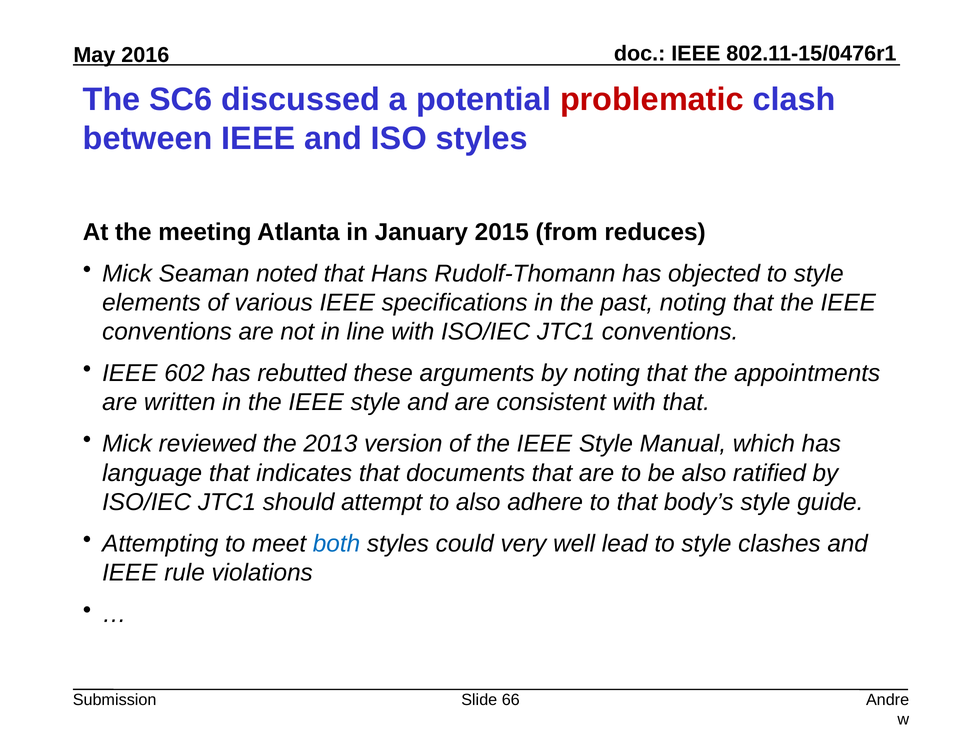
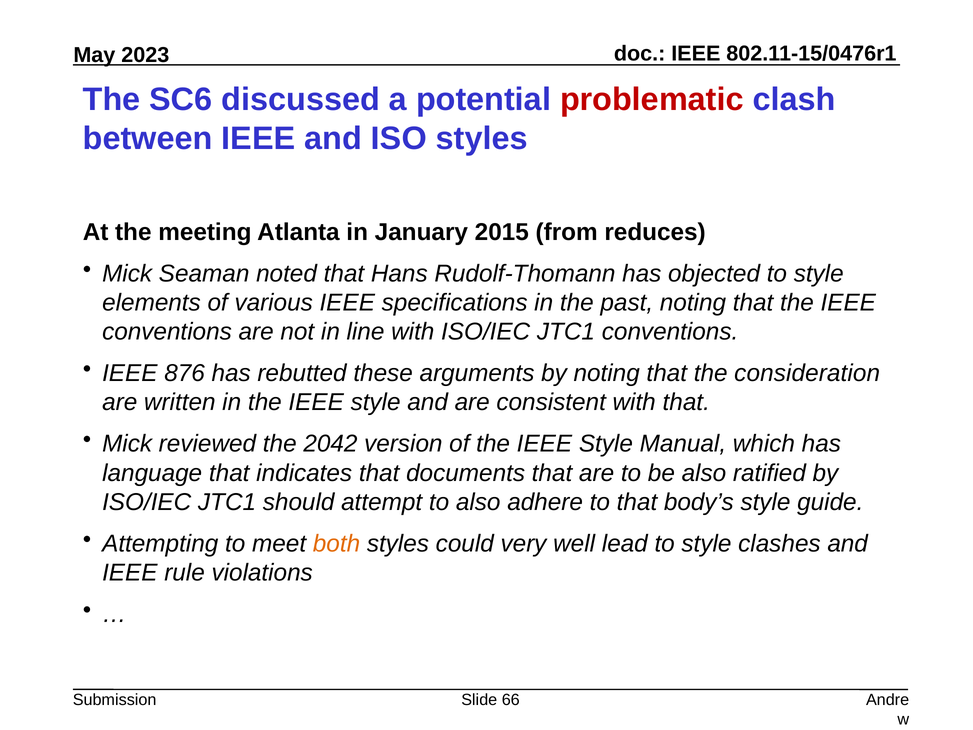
2016: 2016 -> 2023
602: 602 -> 876
appointments: appointments -> consideration
2013: 2013 -> 2042
both colour: blue -> orange
